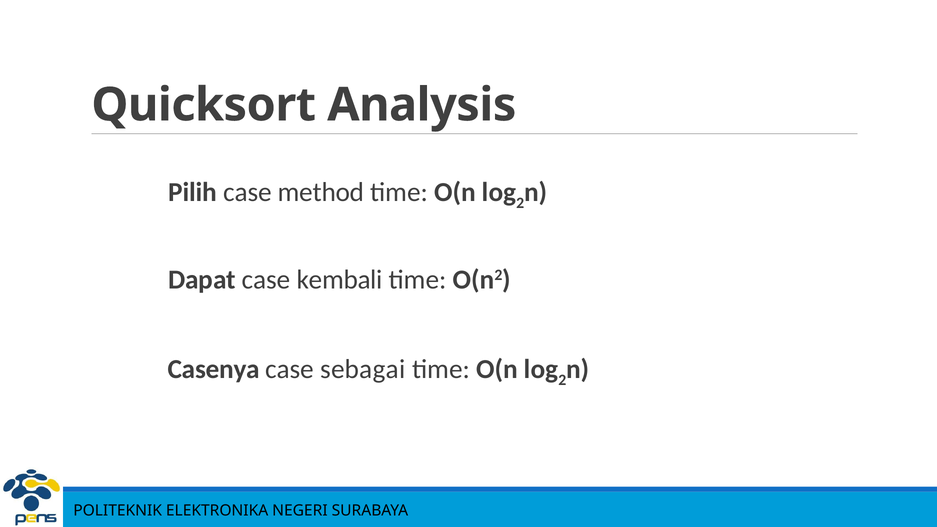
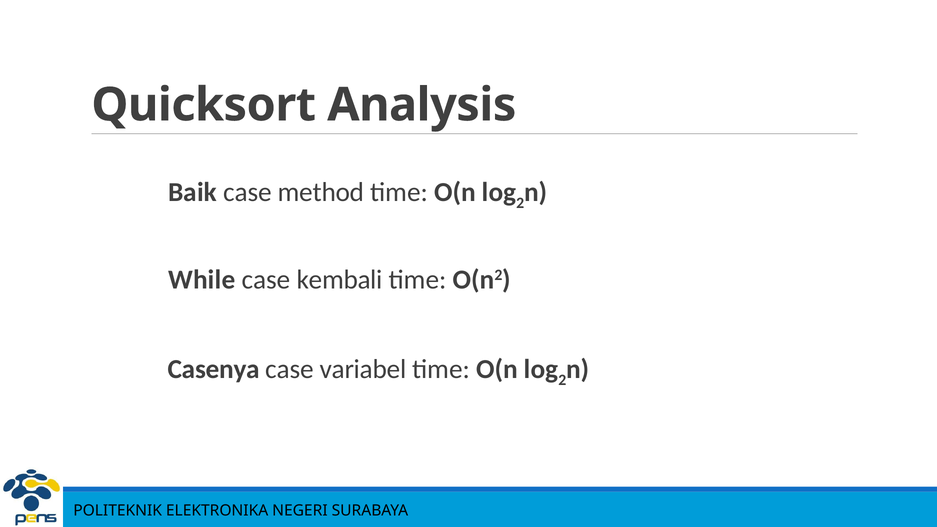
Pilih: Pilih -> Baik
Dapat: Dapat -> While
sebagai: sebagai -> variabel
